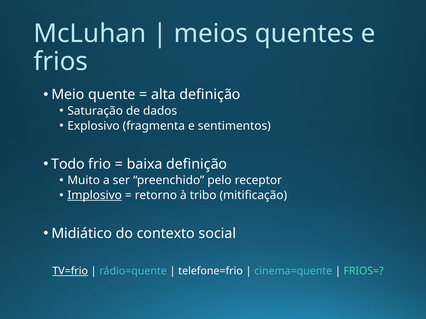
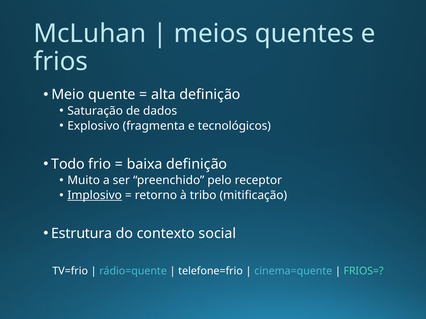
sentimentos: sentimentos -> tecnológicos
Midiático: Midiático -> Estrutura
TV=frio underline: present -> none
